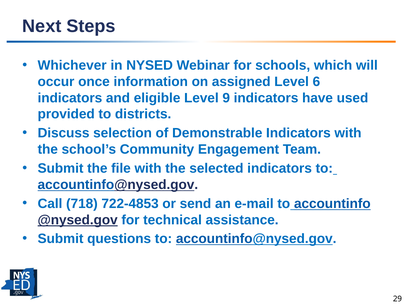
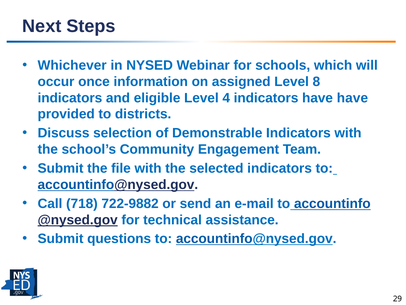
6: 6 -> 8
9: 9 -> 4
have used: used -> have
722-4853: 722-4853 -> 722-9882
